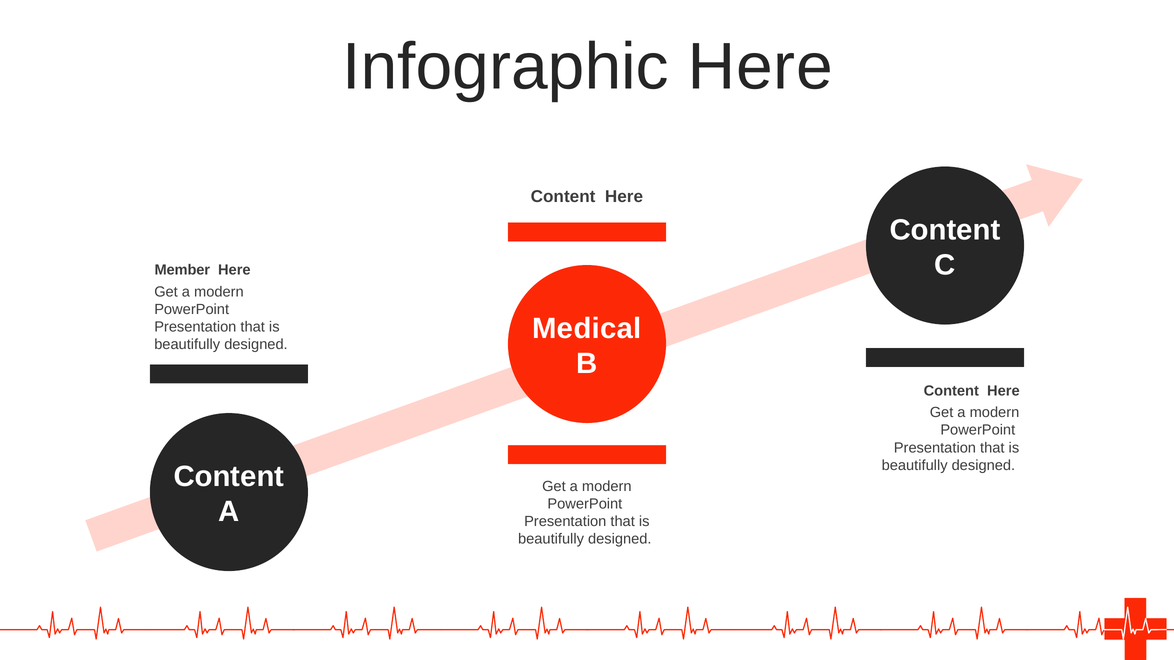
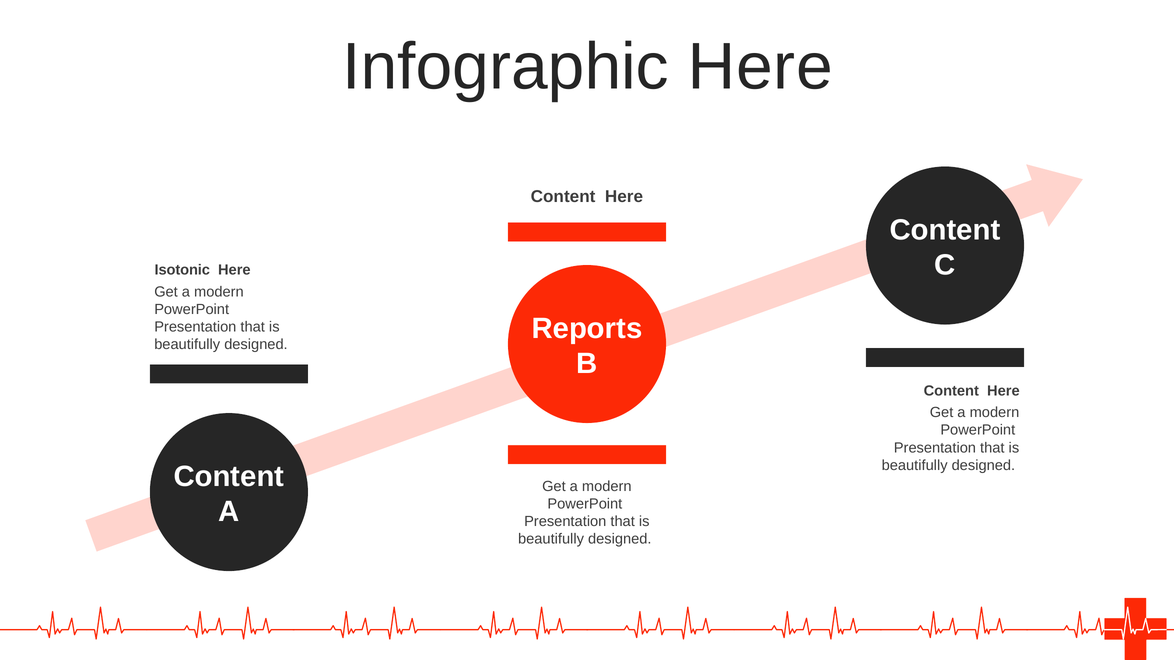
Member: Member -> Isotonic
Medical: Medical -> Reports
